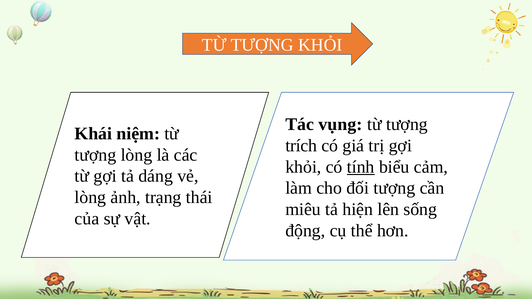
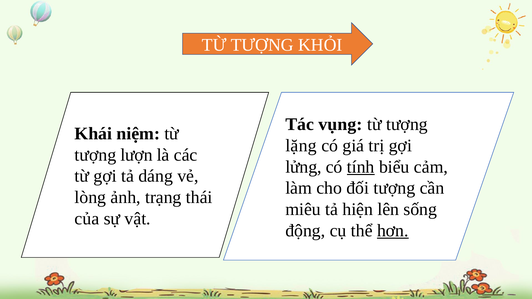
trích: trích -> lặng
tượng lòng: lòng -> lượn
khỏi at (303, 167): khỏi -> lửng
hơn underline: none -> present
